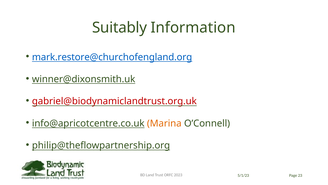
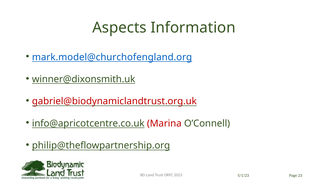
Suitably: Suitably -> Aspects
mark.restore@churchofengland.org: mark.restore@churchofengland.org -> mark.model@churchofengland.org
Marina colour: orange -> red
